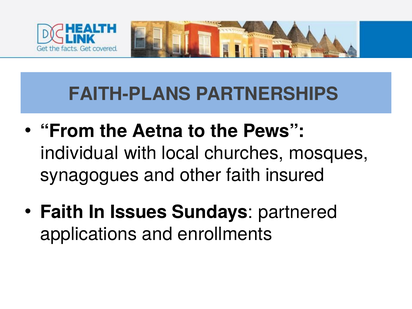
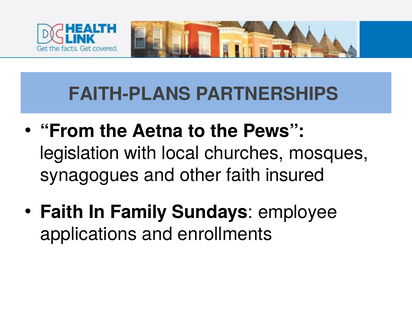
individual: individual -> legislation
Issues: Issues -> Family
partnered: partnered -> employee
